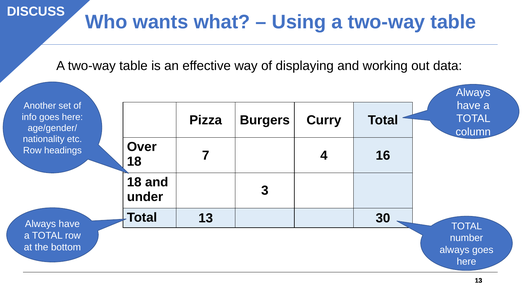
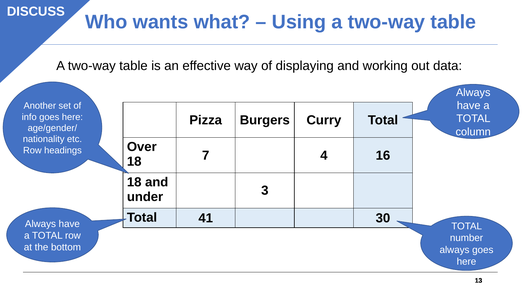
Total 13: 13 -> 41
